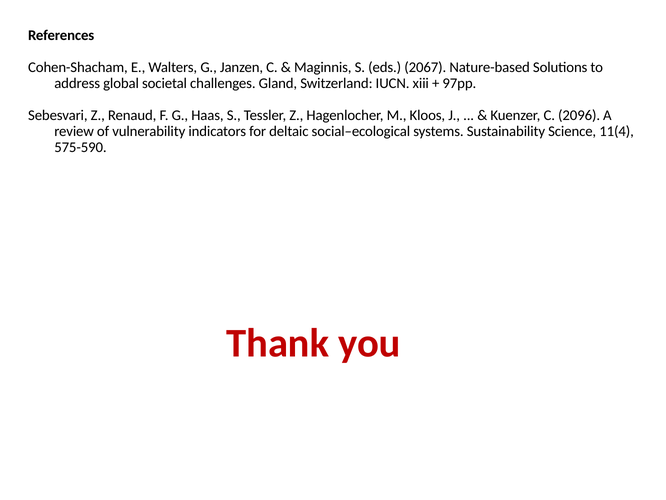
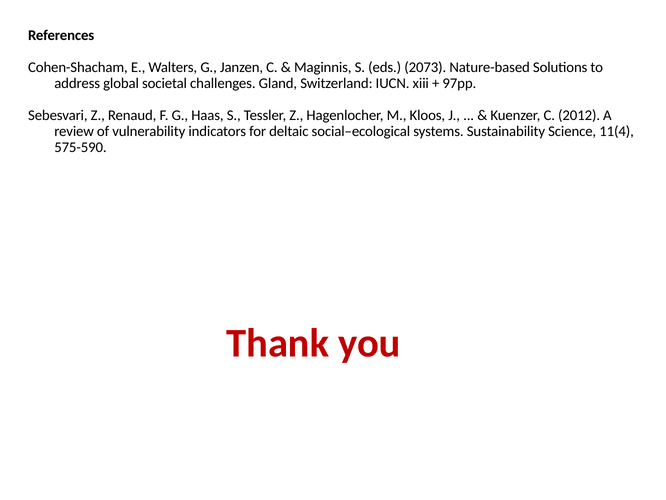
2067: 2067 -> 2073
2096: 2096 -> 2012
